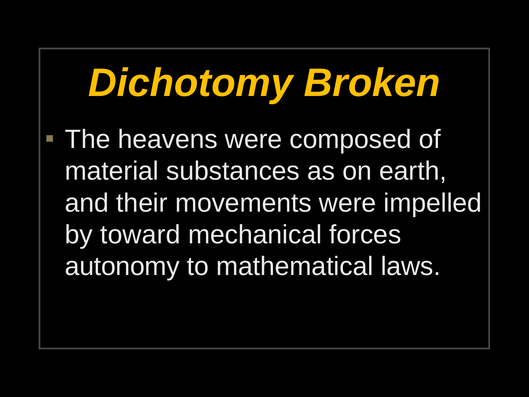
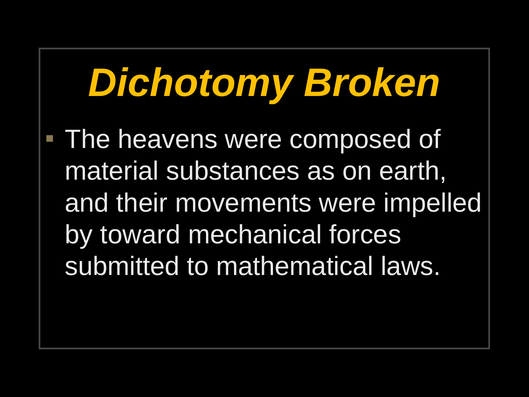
autonomy: autonomy -> submitted
